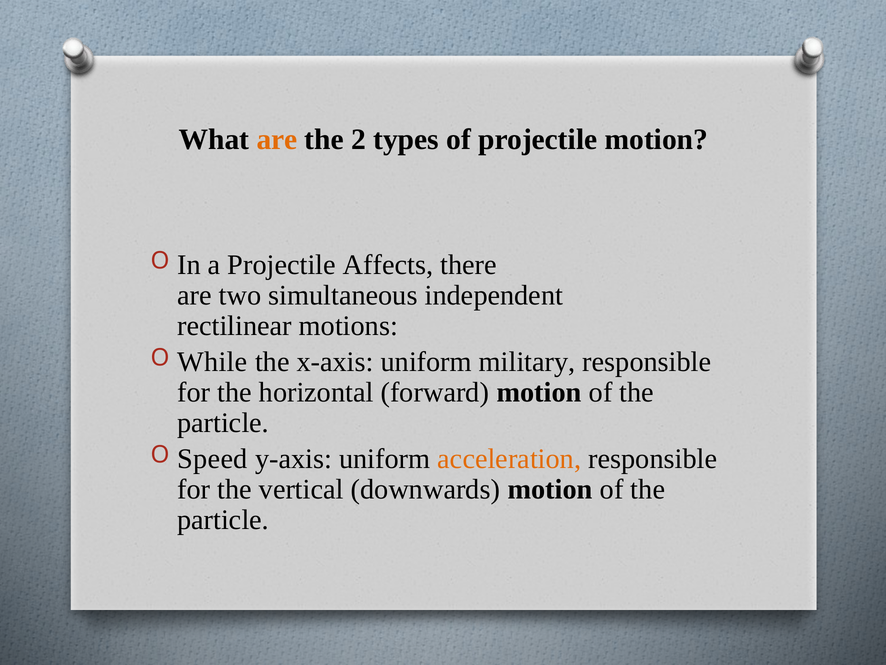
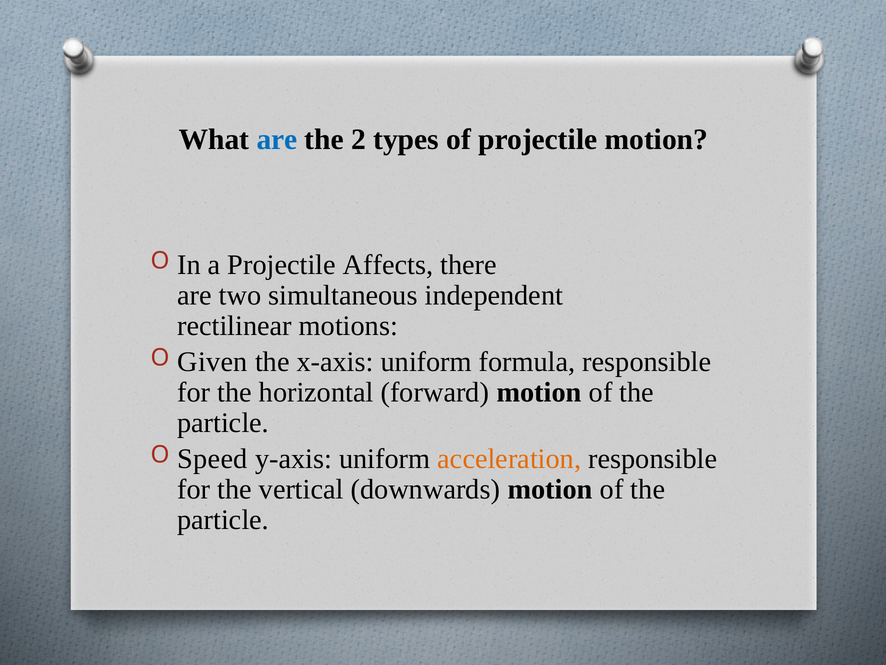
are at (277, 140) colour: orange -> blue
While: While -> Given
military: military -> formula
